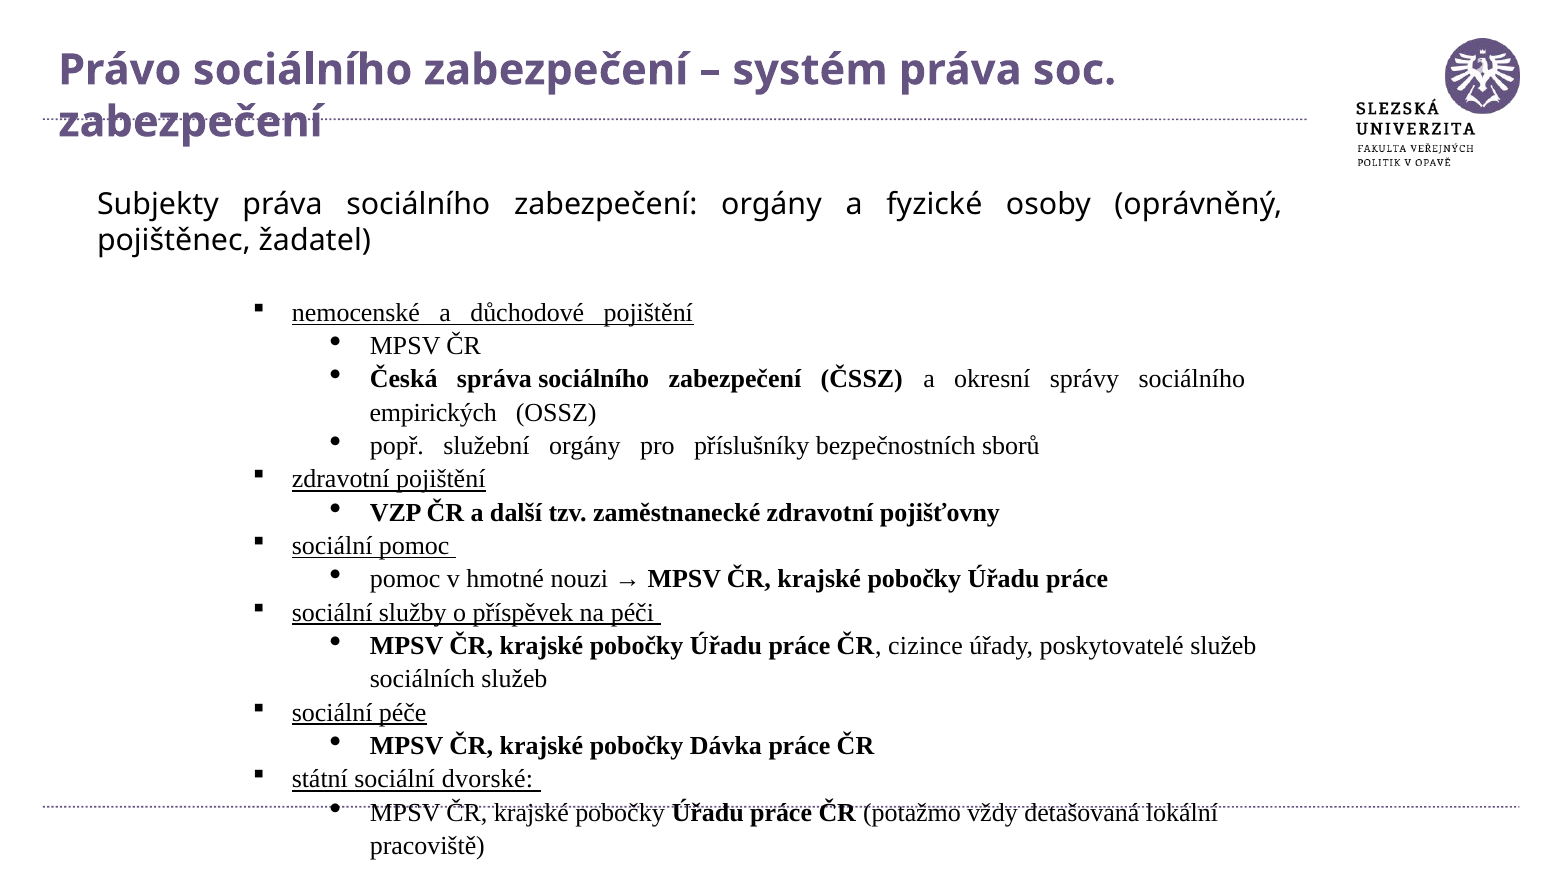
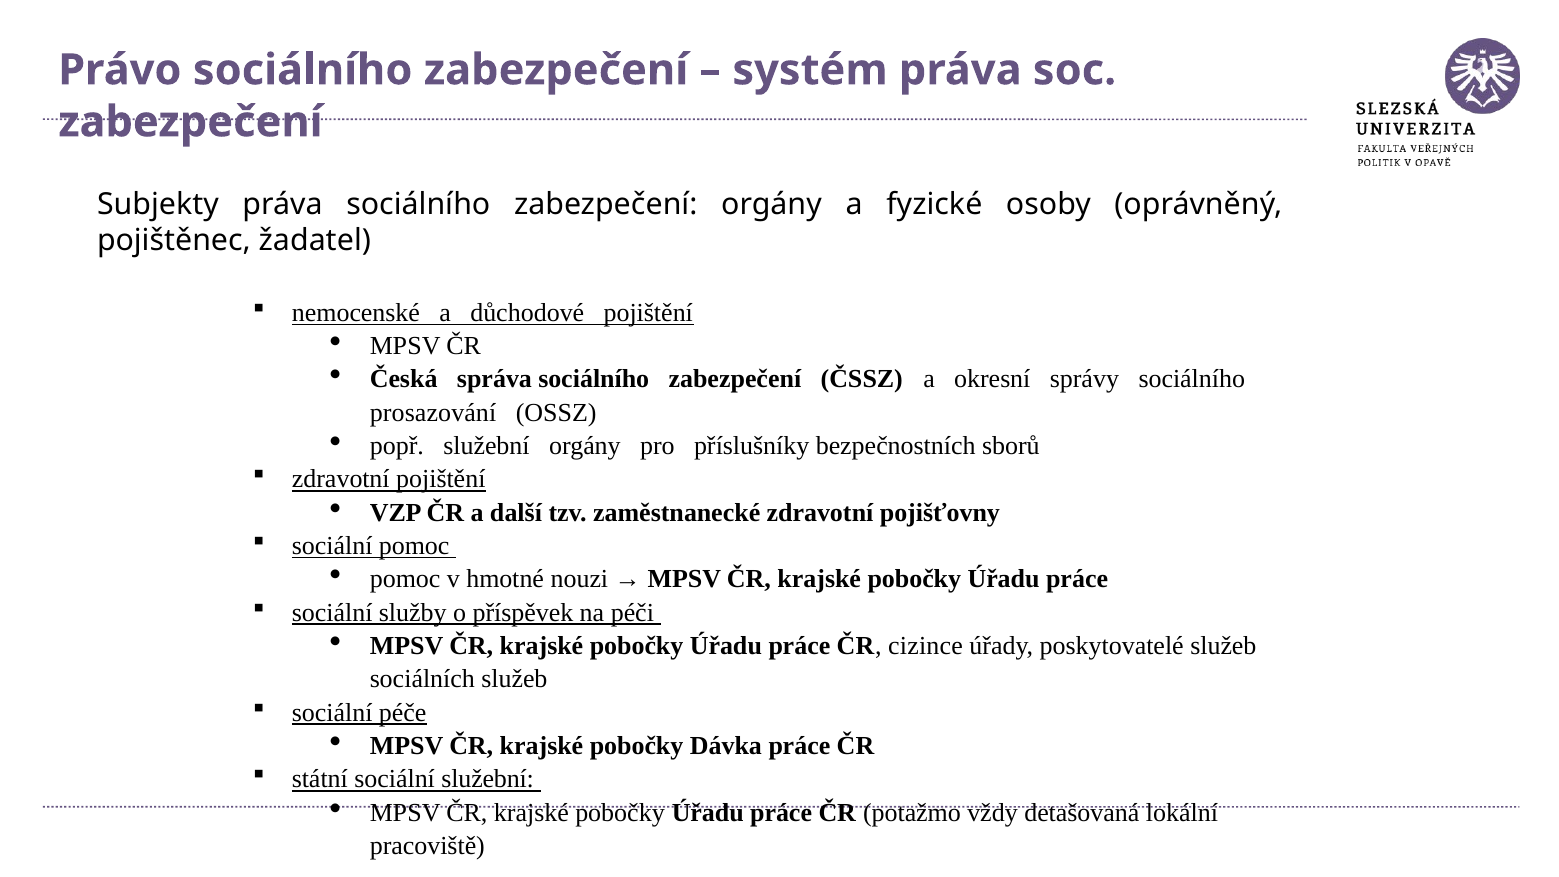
empirických: empirických -> prosazování
sociální dvorské: dvorské -> služební
